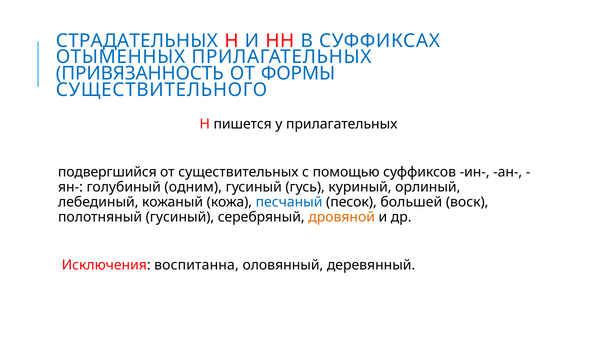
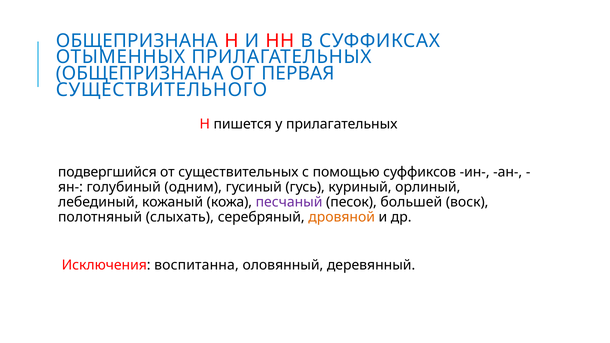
СТРАДАТЕЛЬНЫХ at (137, 41): СТРАДАТЕЛЬНЫХ -> ОБЩЕПРИЗНАНА
ПРИВЯЗАННОСТЬ at (140, 74): ПРИВЯЗАННОСТЬ -> ОБЩЕПРИЗНАНА
ФОРМЫ: ФОРМЫ -> ПЕРВАЯ
песчаный colour: blue -> purple
полотняный гусиный: гусиный -> слыхать
